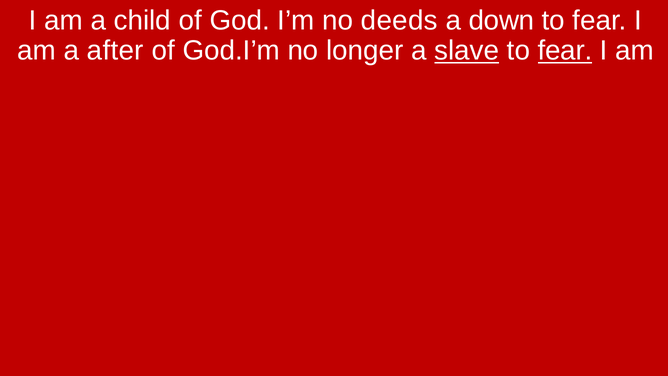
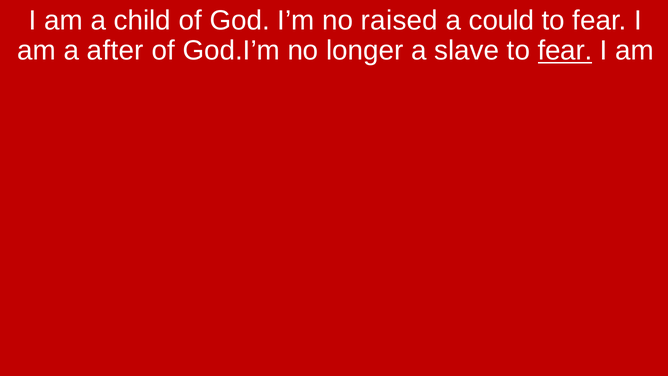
deeds: deeds -> raised
down: down -> could
slave underline: present -> none
